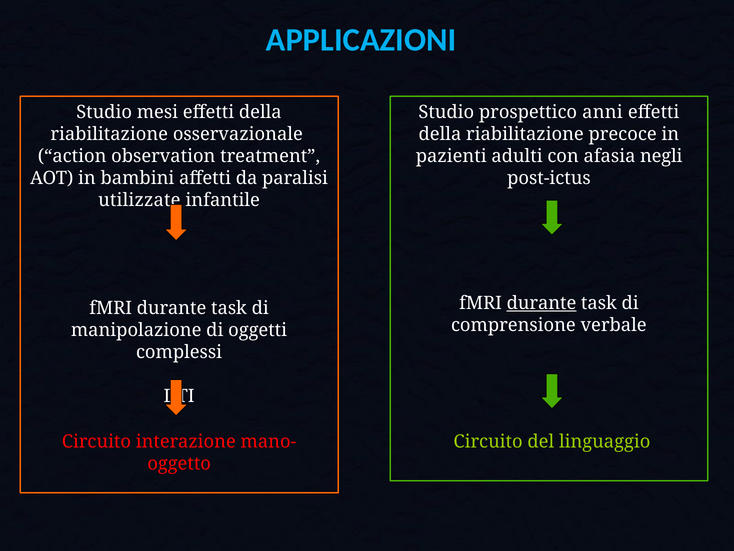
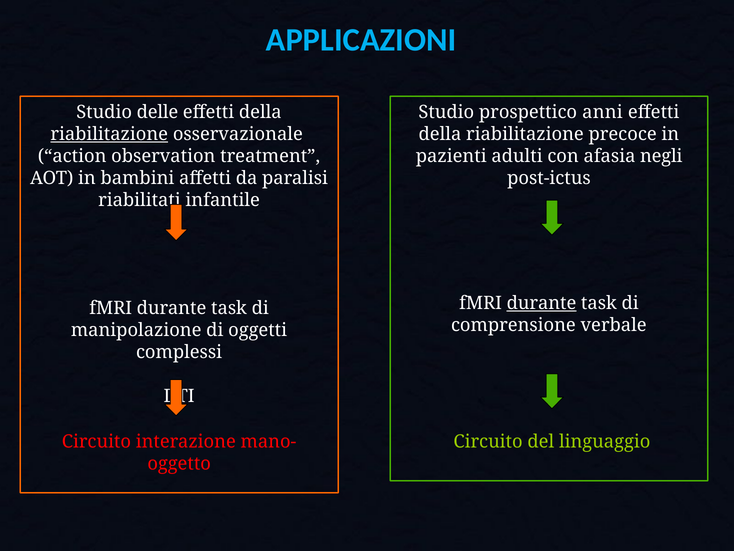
mesi: mesi -> delle
riabilitazione at (109, 134) underline: none -> present
utilizzate: utilizzate -> riabilitati
